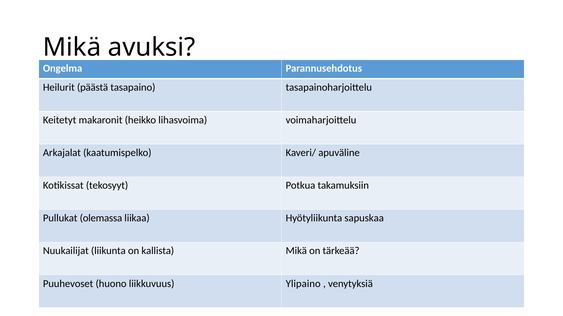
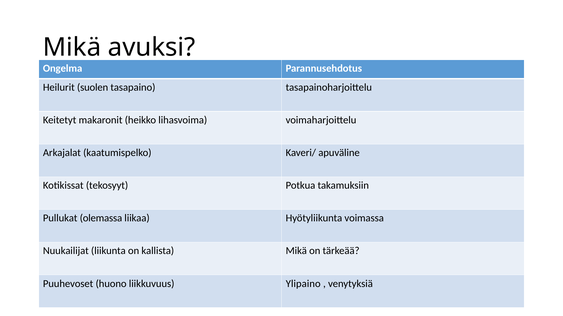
päästä: päästä -> suolen
sapuskaa: sapuskaa -> voimassa
